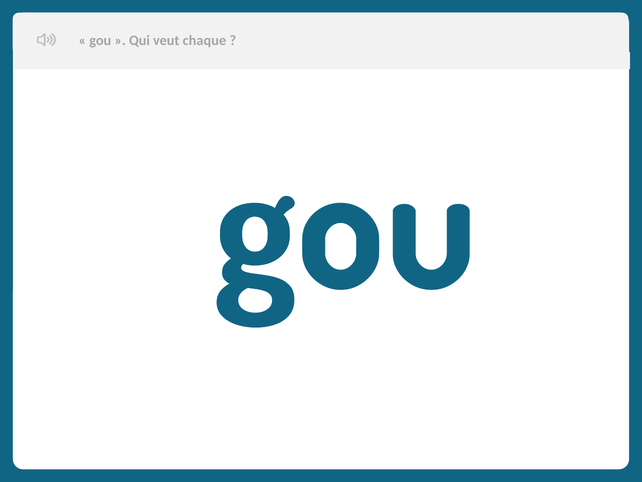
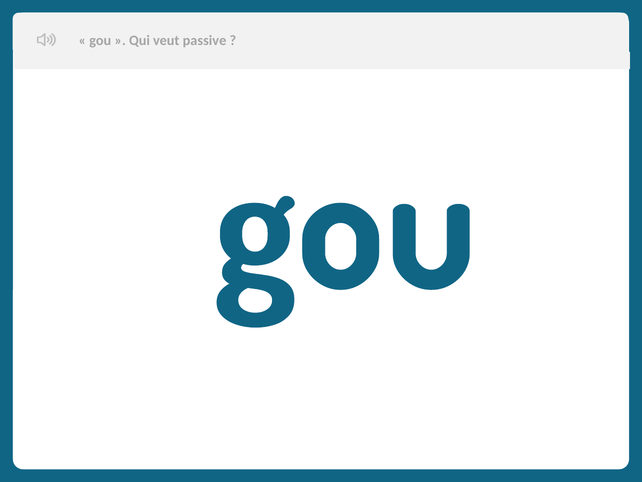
chaque: chaque -> passive
